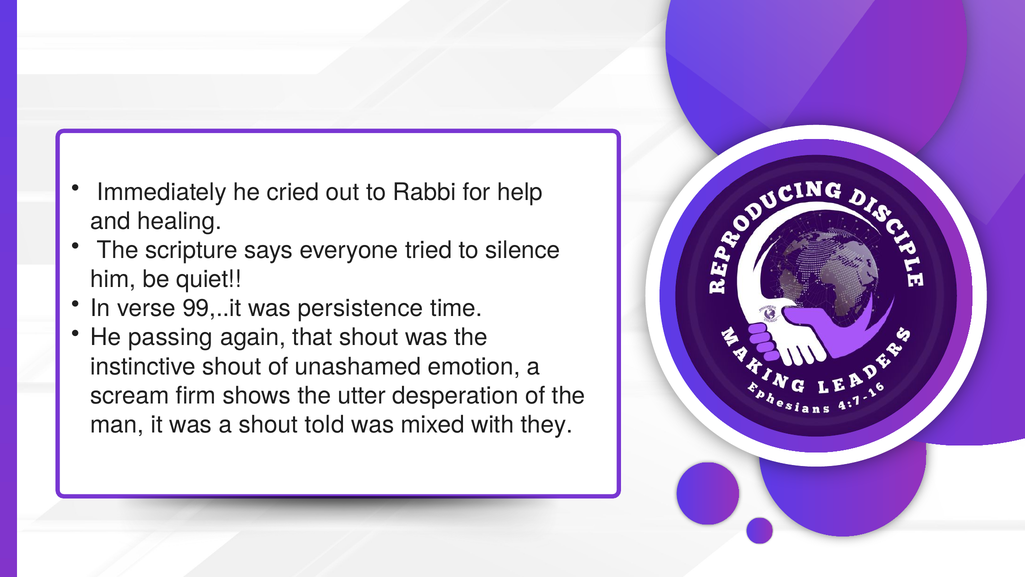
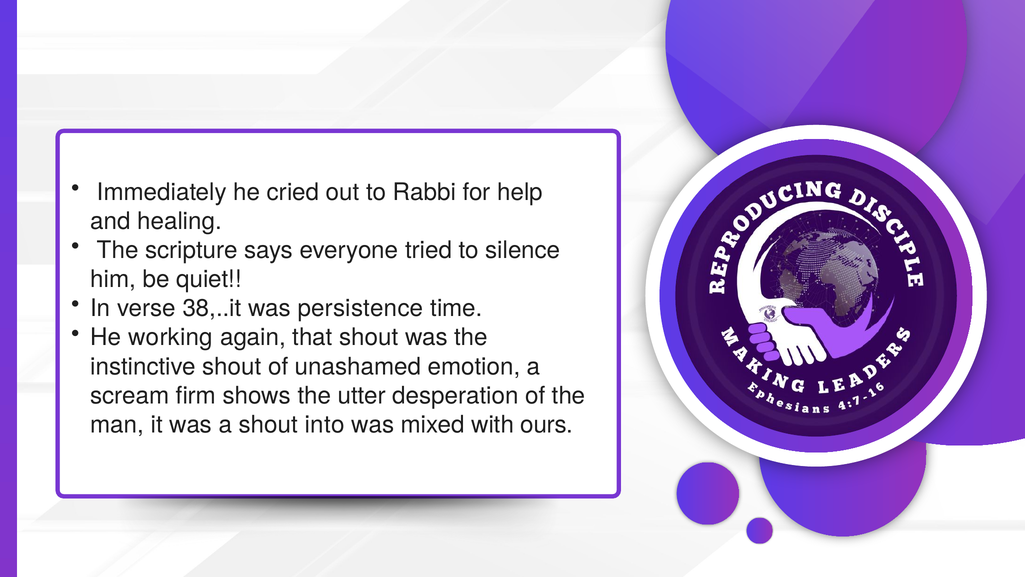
99,..it: 99,..it -> 38,..it
passing: passing -> working
told: told -> into
they: they -> ours
